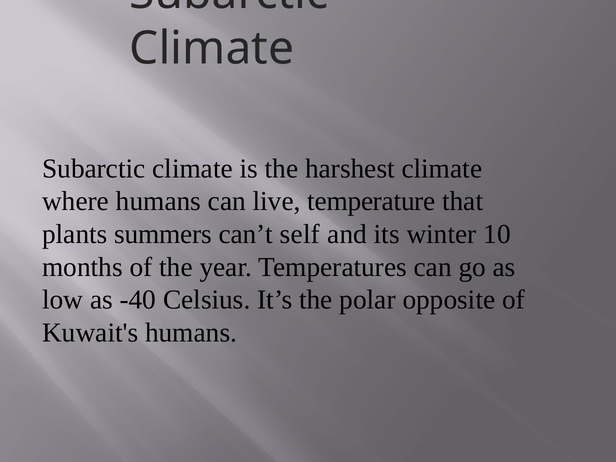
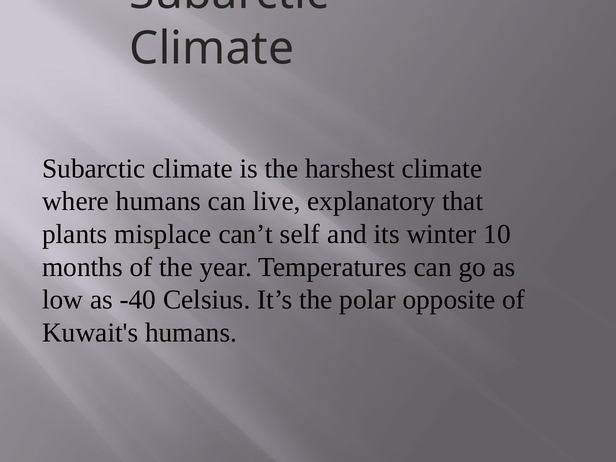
temperature: temperature -> explanatory
summers: summers -> misplace
